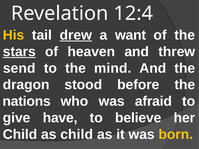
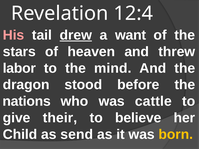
His colour: yellow -> pink
stars underline: present -> none
send: send -> labor
afraid: afraid -> cattle
have: have -> their
as child: child -> send
